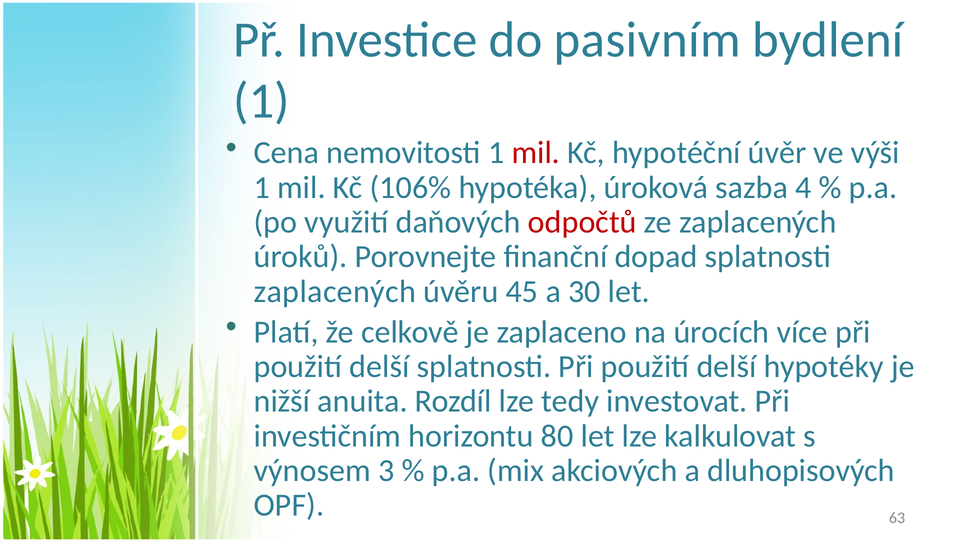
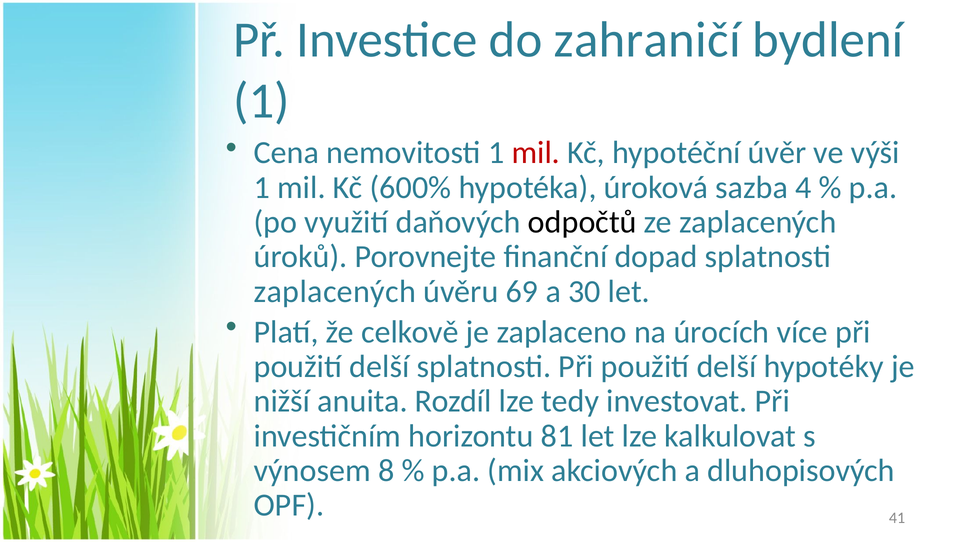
pasivním: pasivním -> zahraničí
106%: 106% -> 600%
odpočtů colour: red -> black
45: 45 -> 69
80: 80 -> 81
3: 3 -> 8
63: 63 -> 41
